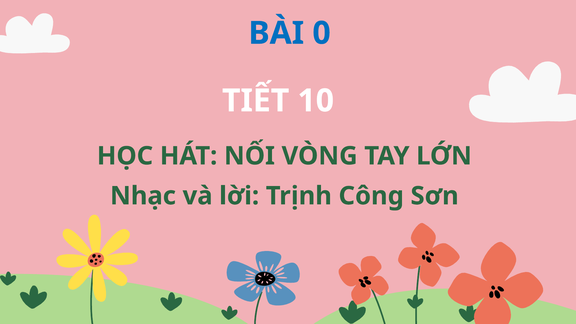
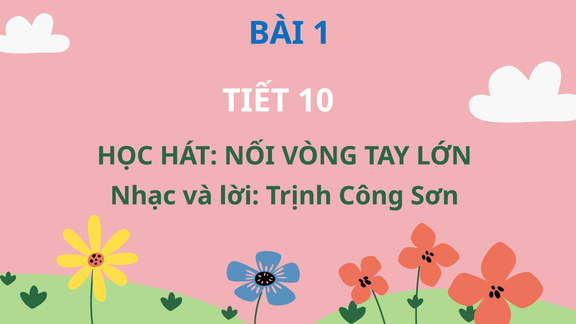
0: 0 -> 1
